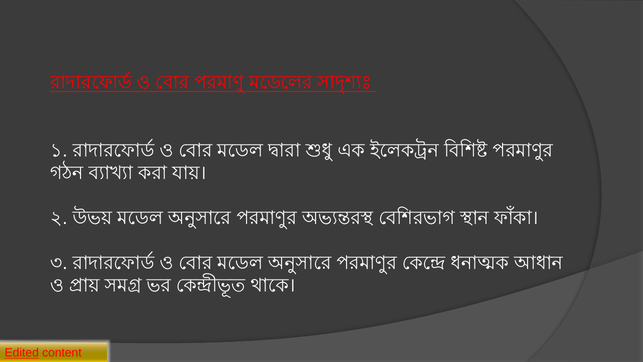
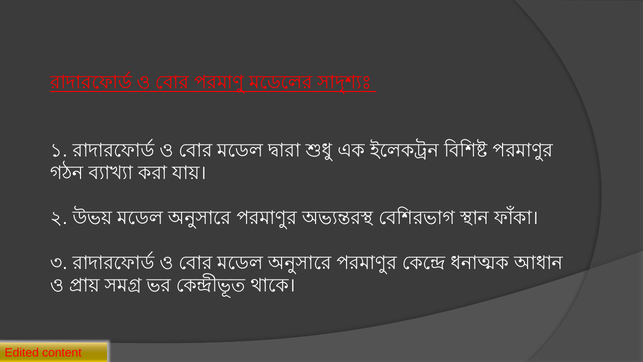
Edited underline: present -> none
